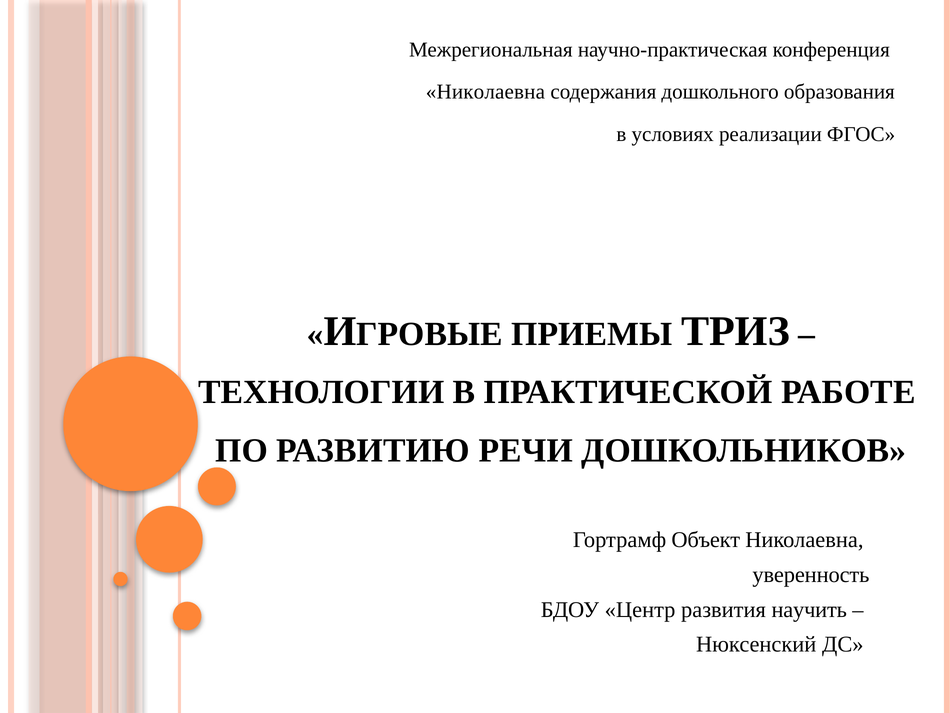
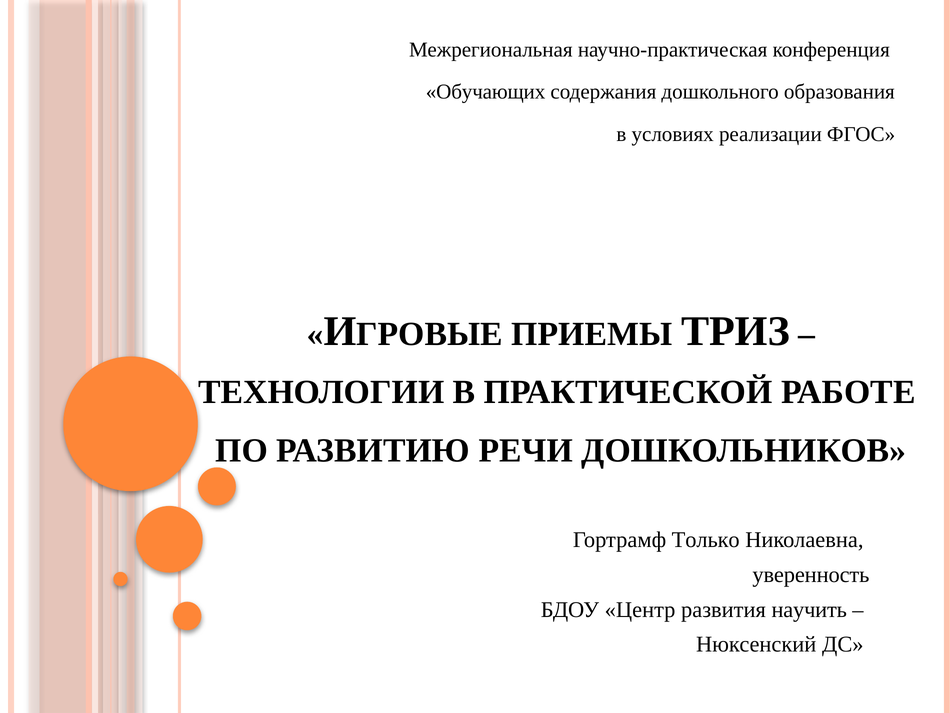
Николаевна at (485, 92): Николаевна -> Обучающих
Объект: Объект -> Только
